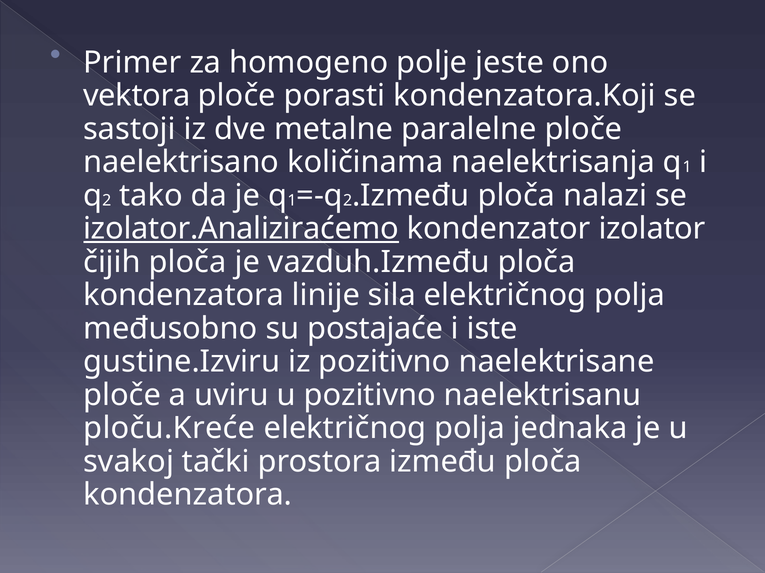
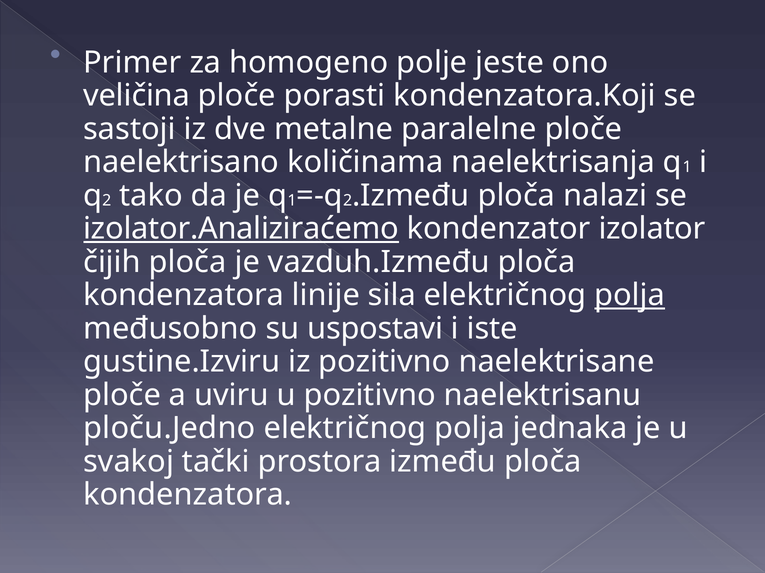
vektora: vektora -> veličina
polja at (630, 296) underline: none -> present
postajaće: postajaće -> uspostavi
ploču.Kreće: ploču.Kreće -> ploču.Jedno
